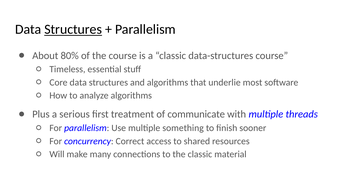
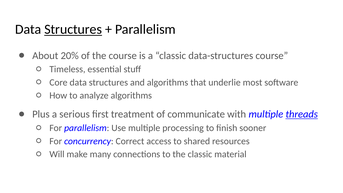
80%: 80% -> 20%
threads underline: none -> present
something: something -> processing
